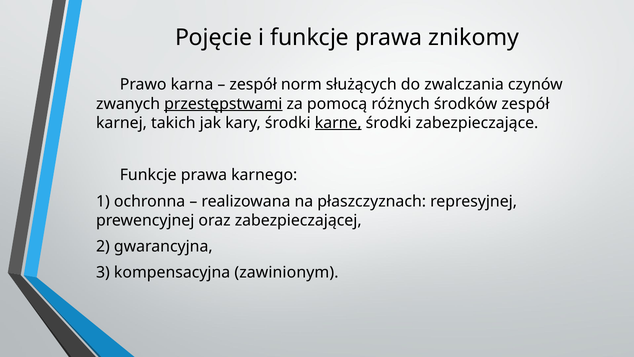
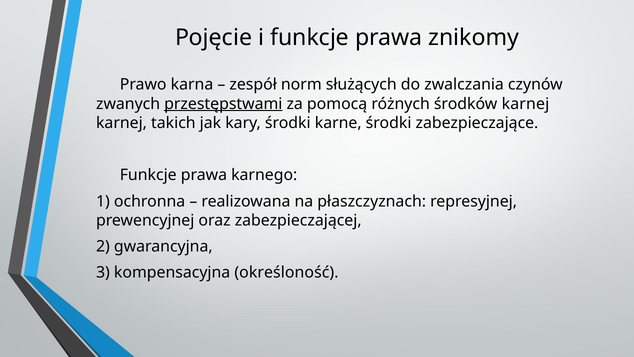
środków zespół: zespół -> karnej
karne underline: present -> none
zawinionym: zawinionym -> określoność
